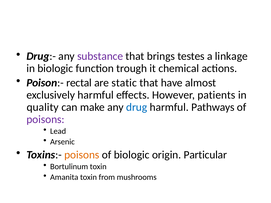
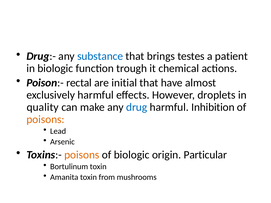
substance colour: purple -> blue
linkage: linkage -> patient
static: static -> initial
patients: patients -> droplets
Pathways: Pathways -> Inhibition
poisons at (46, 119) colour: purple -> orange
